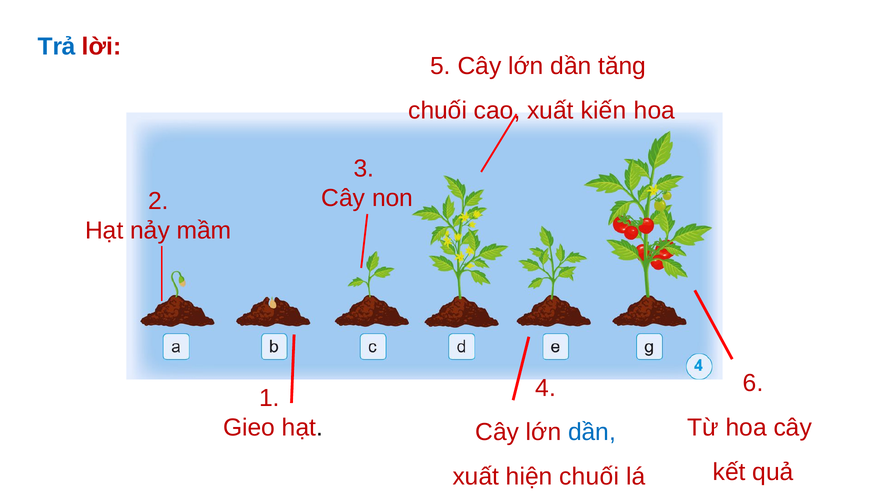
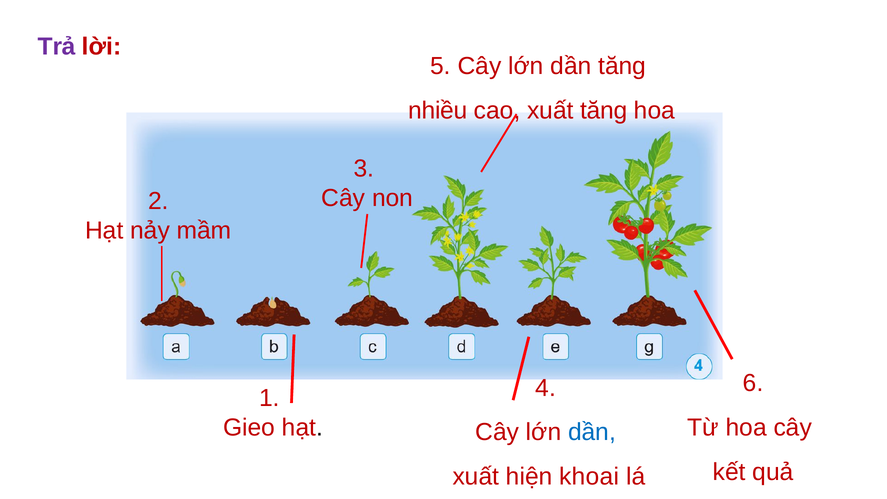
Trả colour: blue -> purple
chuối at (438, 111): chuối -> nhiều
xuất kiến: kiến -> tăng
hiện chuối: chuối -> khoai
